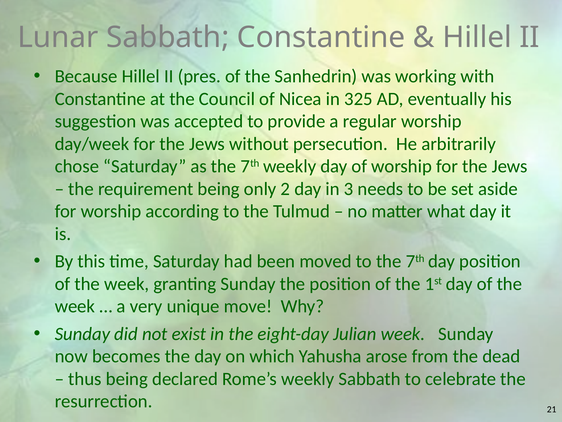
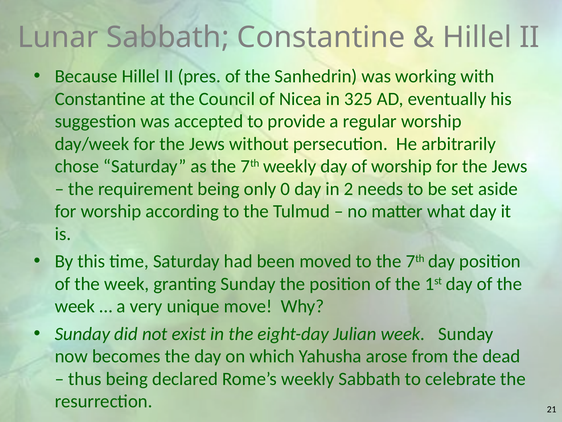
2: 2 -> 0
3: 3 -> 2
